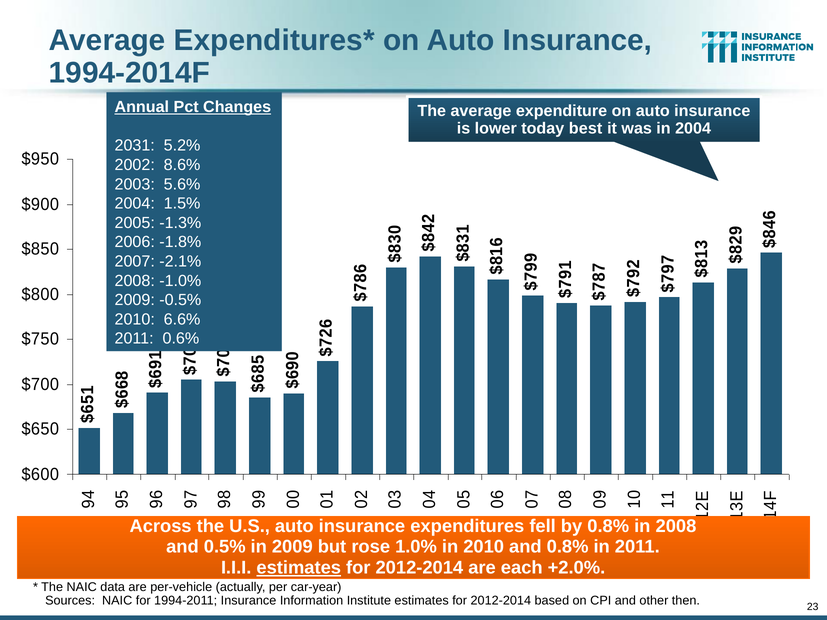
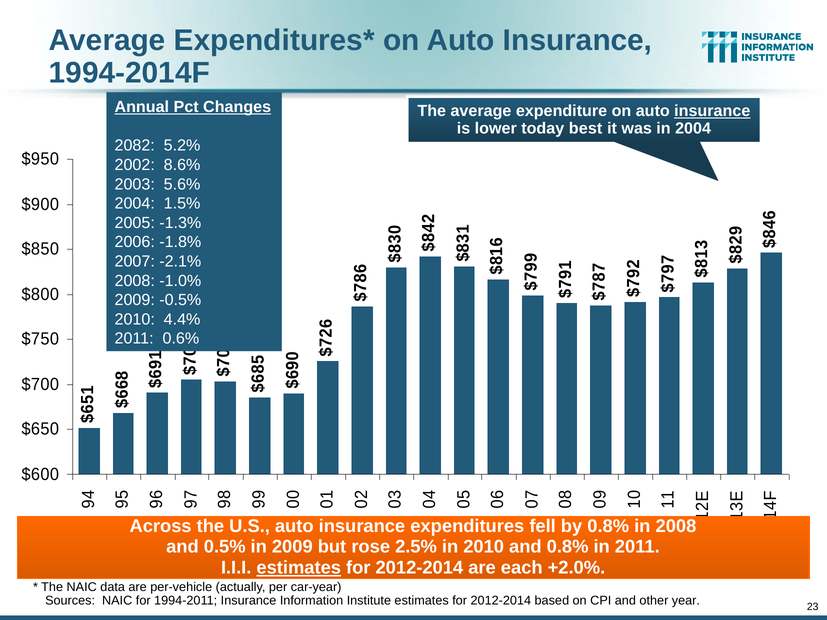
insurance at (712, 111) underline: none -> present
2031: 2031 -> 2082
6.6%: 6.6% -> 4.4%
1.0%: 1.0% -> 2.5%
then: then -> year
